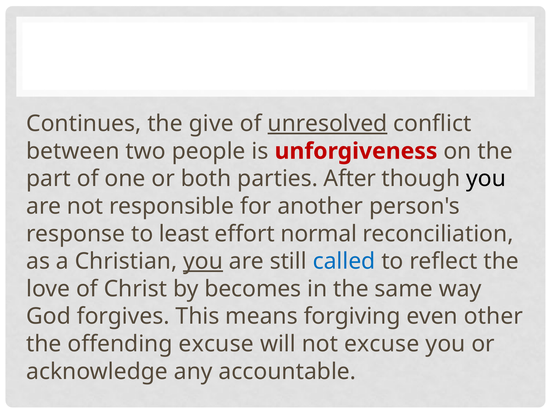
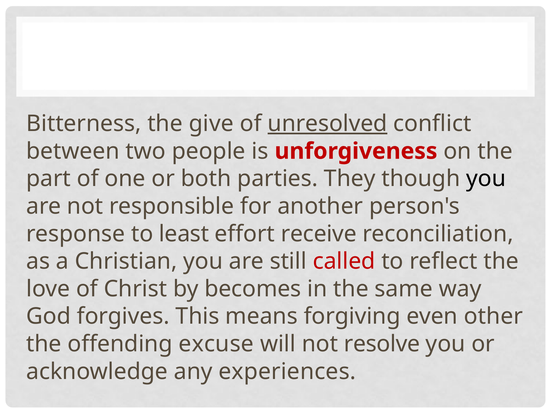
Continues: Continues -> Bitterness
After: After -> They
normal: normal -> receive
you at (203, 261) underline: present -> none
called colour: blue -> red
not excuse: excuse -> resolve
accountable: accountable -> experiences
